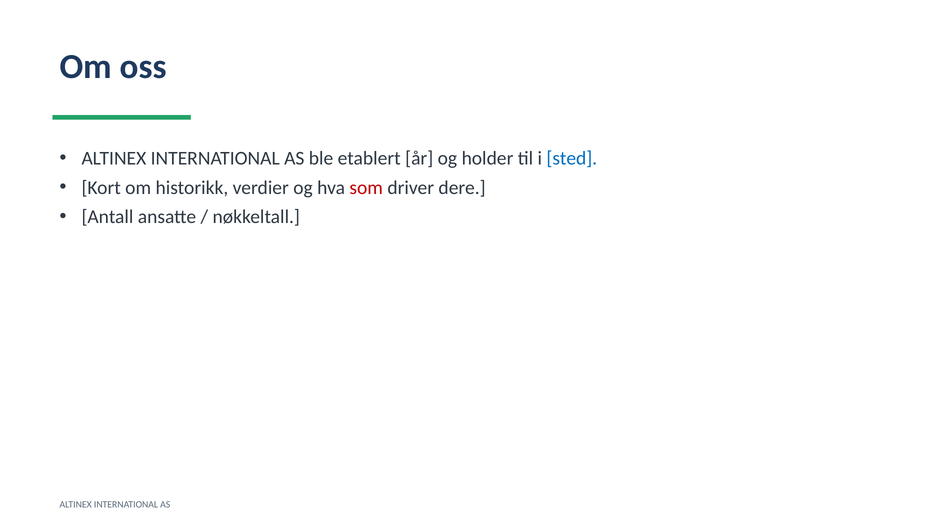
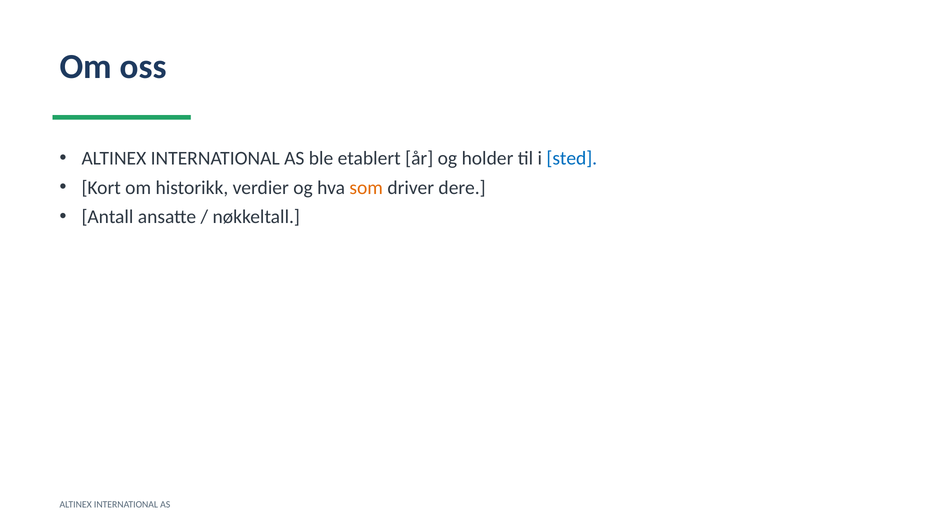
som colour: red -> orange
